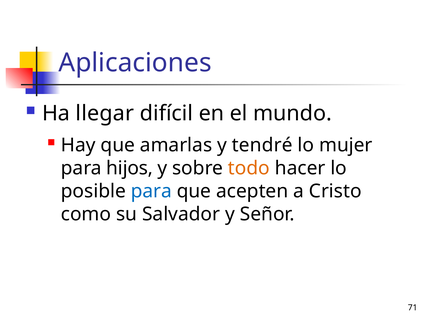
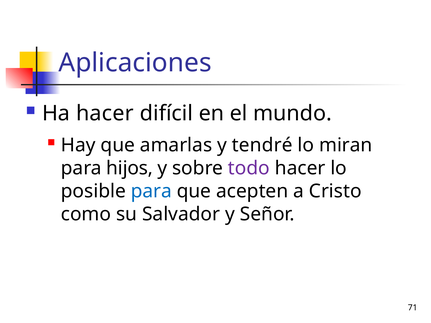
Ha llegar: llegar -> hacer
mujer: mujer -> miran
todo colour: orange -> purple
